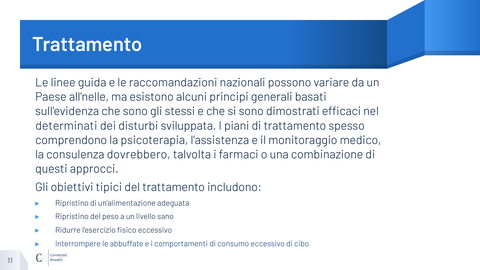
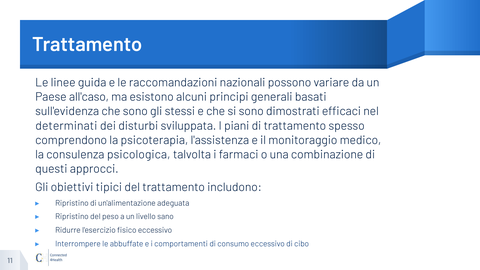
all'nelle: all'nelle -> all'caso
dovrebbero: dovrebbero -> psicologica
